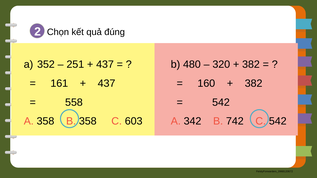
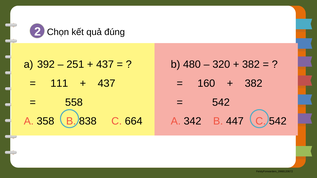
352: 352 -> 392
161: 161 -> 111
358 at (88, 121): 358 -> 838
603: 603 -> 664
742: 742 -> 447
